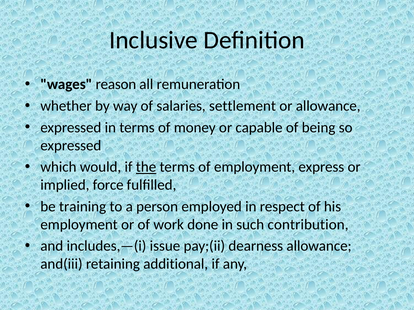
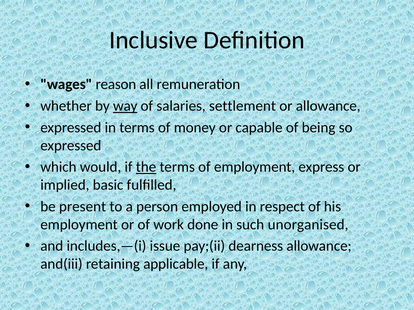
way underline: none -> present
force: force -> basic
training: training -> present
contribution: contribution -> unorganised
additional: additional -> applicable
